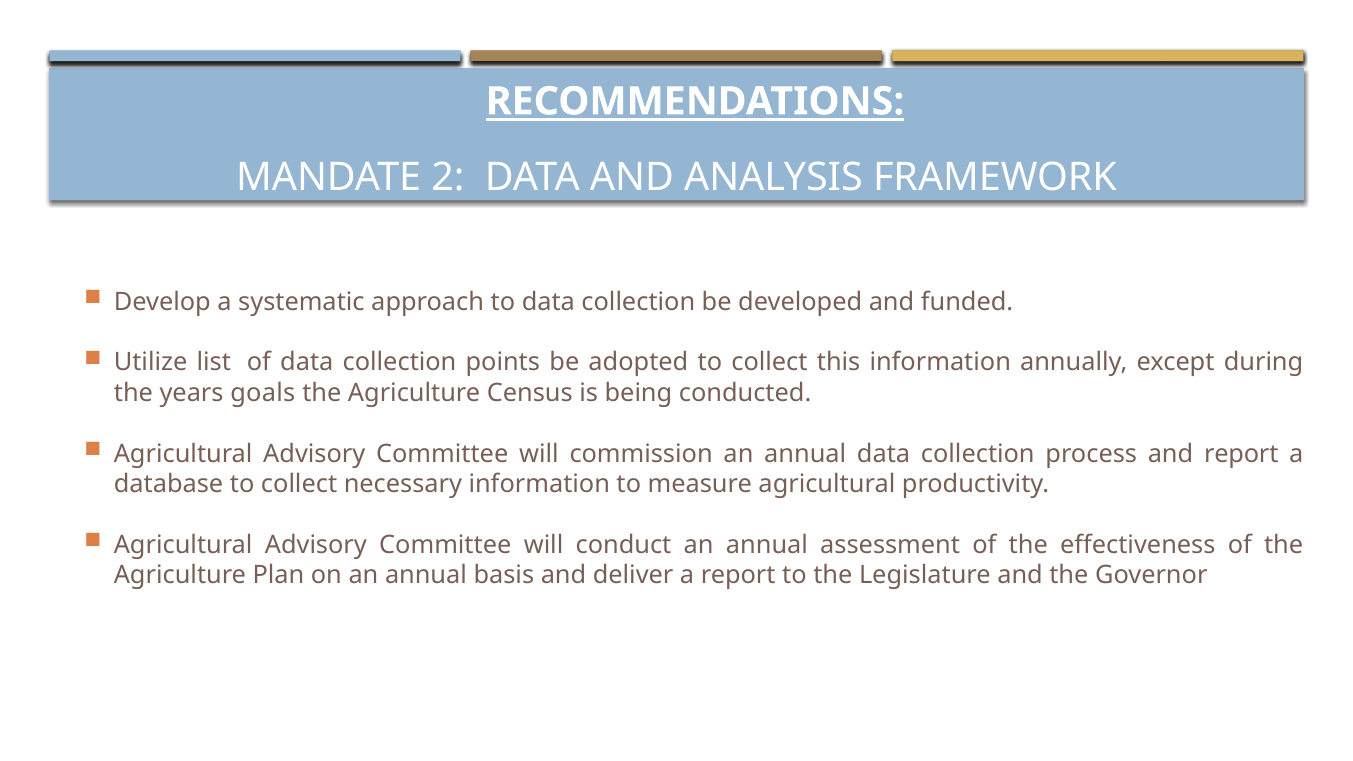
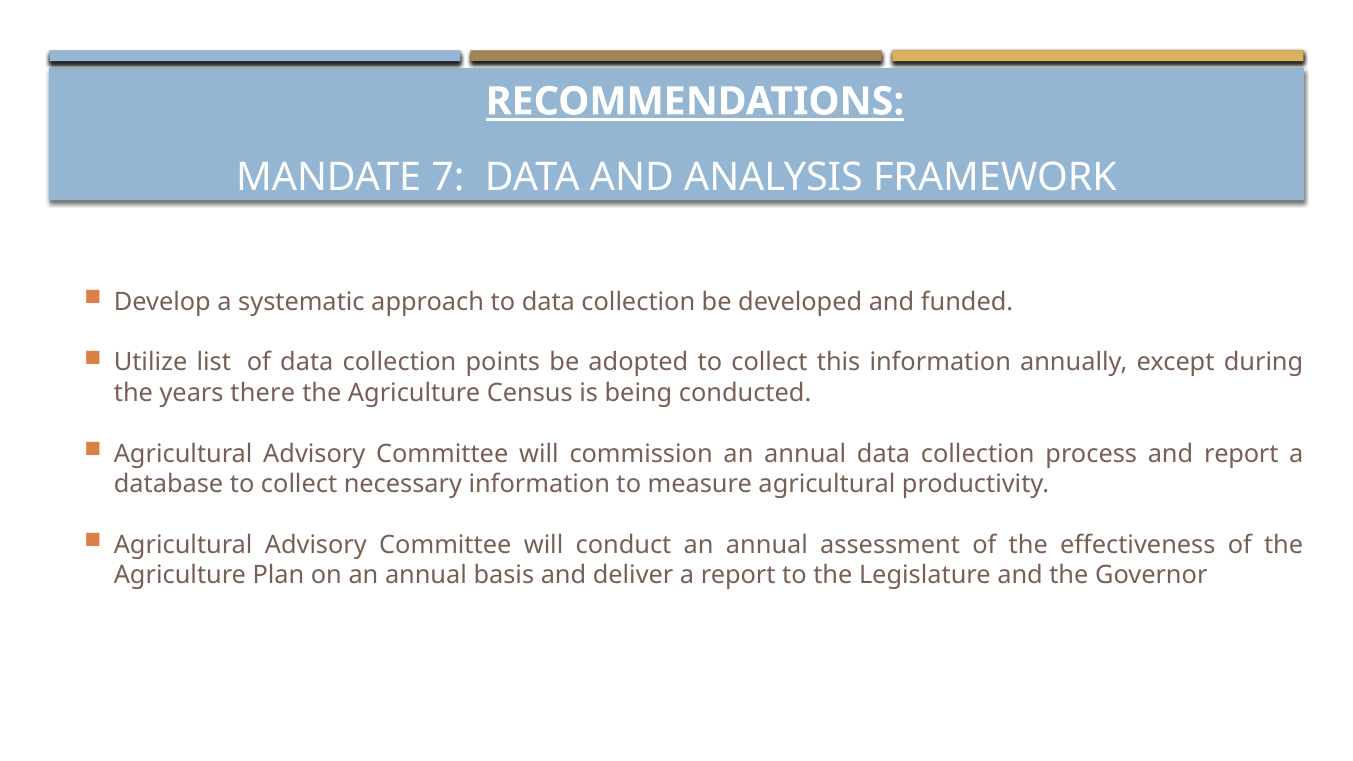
2: 2 -> 7
goals: goals -> there
